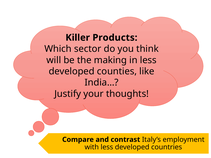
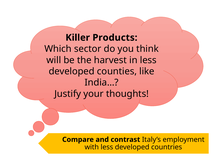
making: making -> harvest
